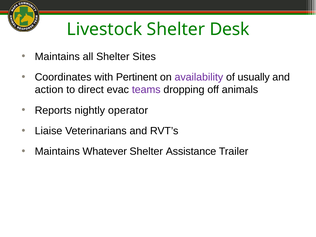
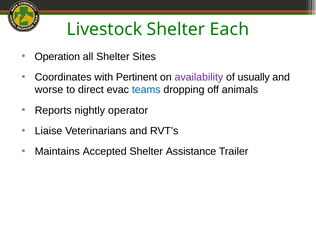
Desk: Desk -> Each
Maintains at (57, 57): Maintains -> Operation
action: action -> worse
teams colour: purple -> blue
Whatever: Whatever -> Accepted
